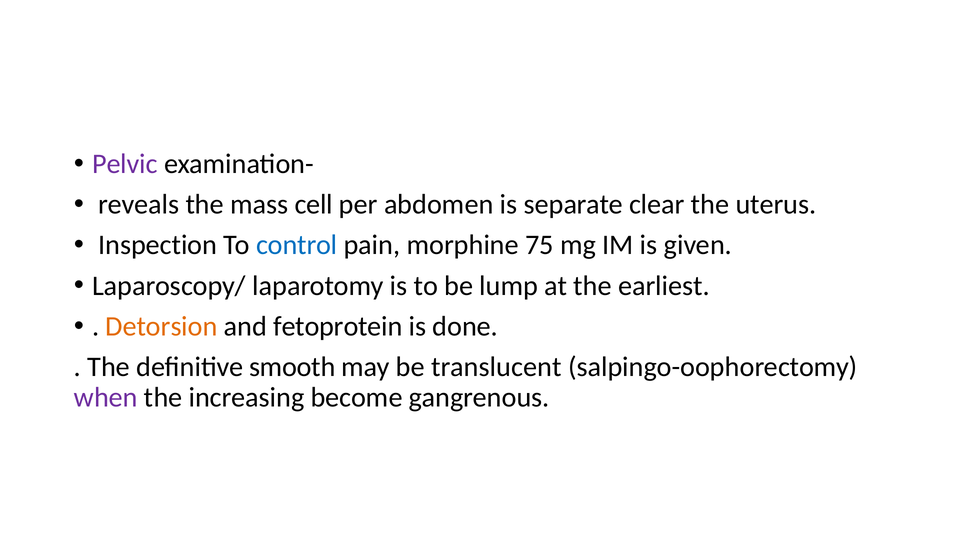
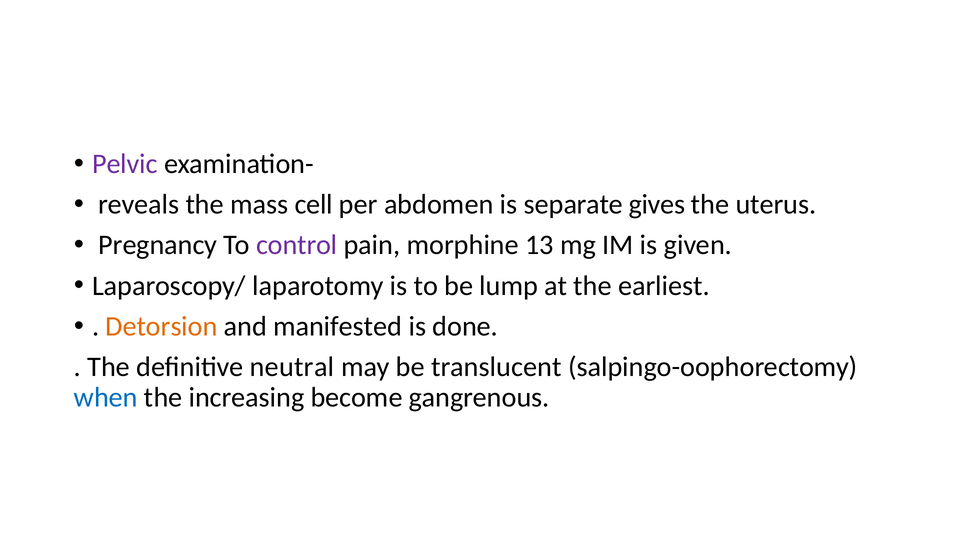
clear: clear -> gives
Inspection: Inspection -> Pregnancy
control colour: blue -> purple
75: 75 -> 13
fetoprotein: fetoprotein -> manifested
smooth: smooth -> neutral
when colour: purple -> blue
